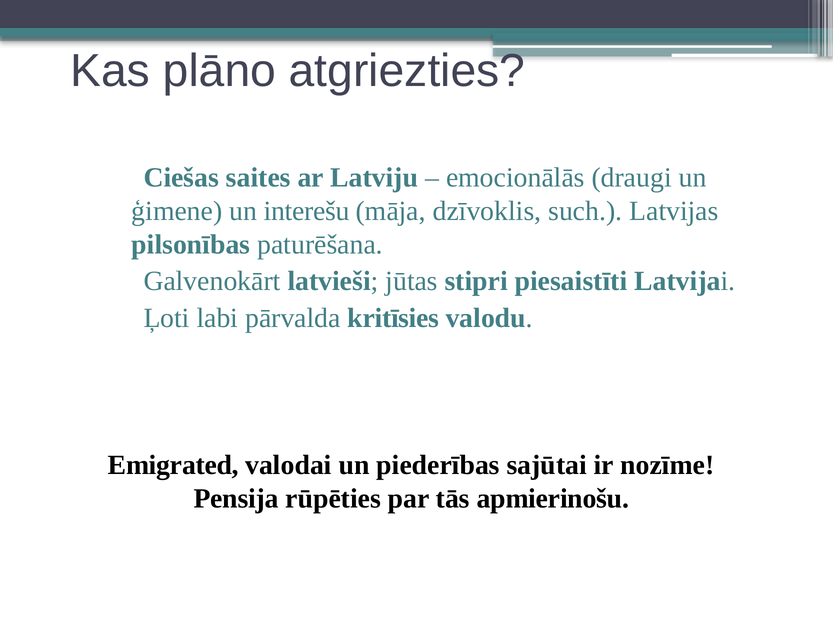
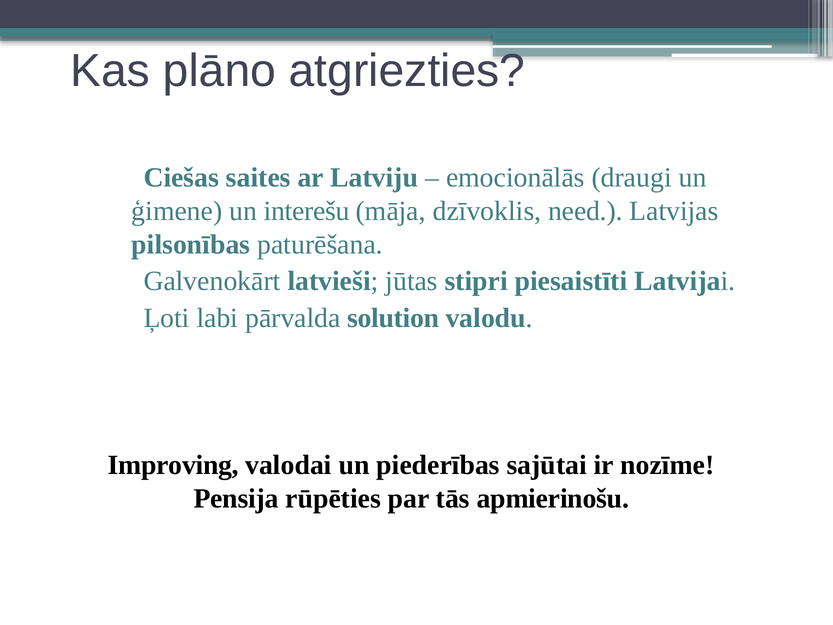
such: such -> need
kritīsies: kritīsies -> solution
Emigrated: Emigrated -> Improving
